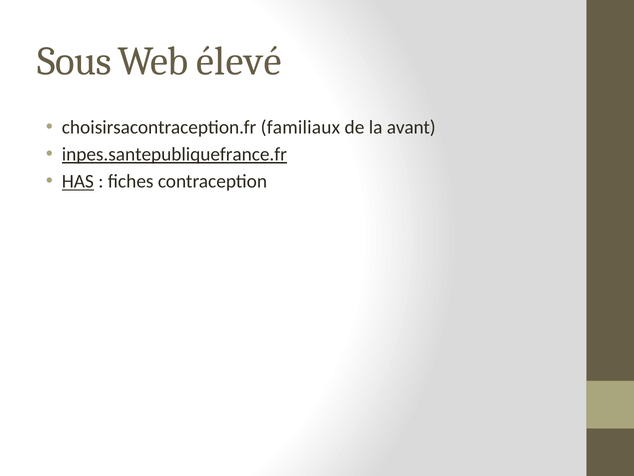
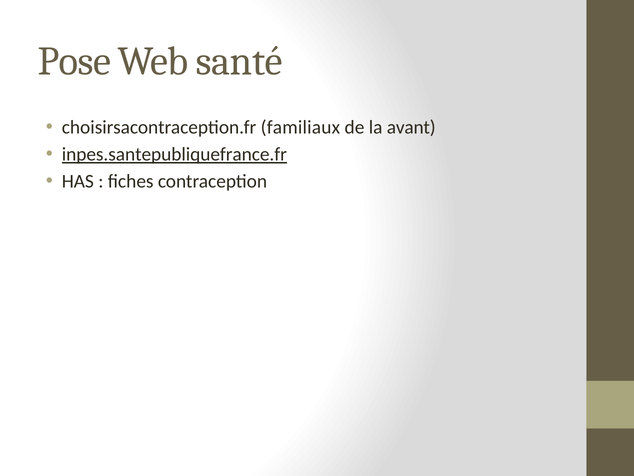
Sous: Sous -> Pose
élevé: élevé -> santé
HAS underline: present -> none
